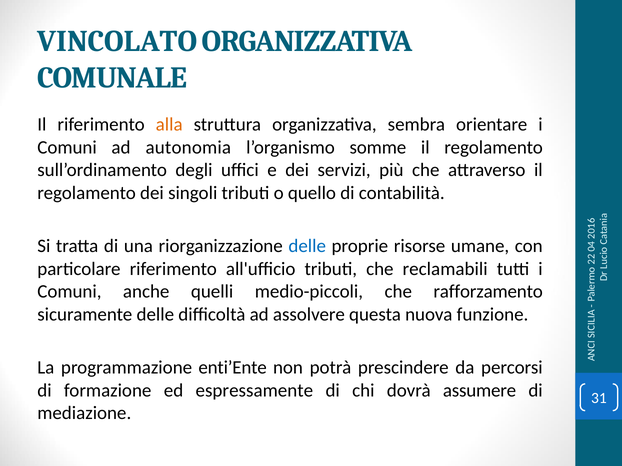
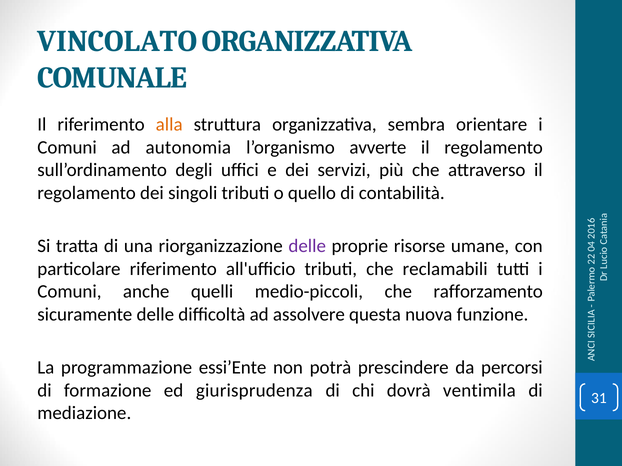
somme: somme -> avverte
delle at (307, 246) colour: blue -> purple
enti’Ente: enti’Ente -> essi’Ente
espressamente: espressamente -> giurisprudenza
assumere: assumere -> ventimila
